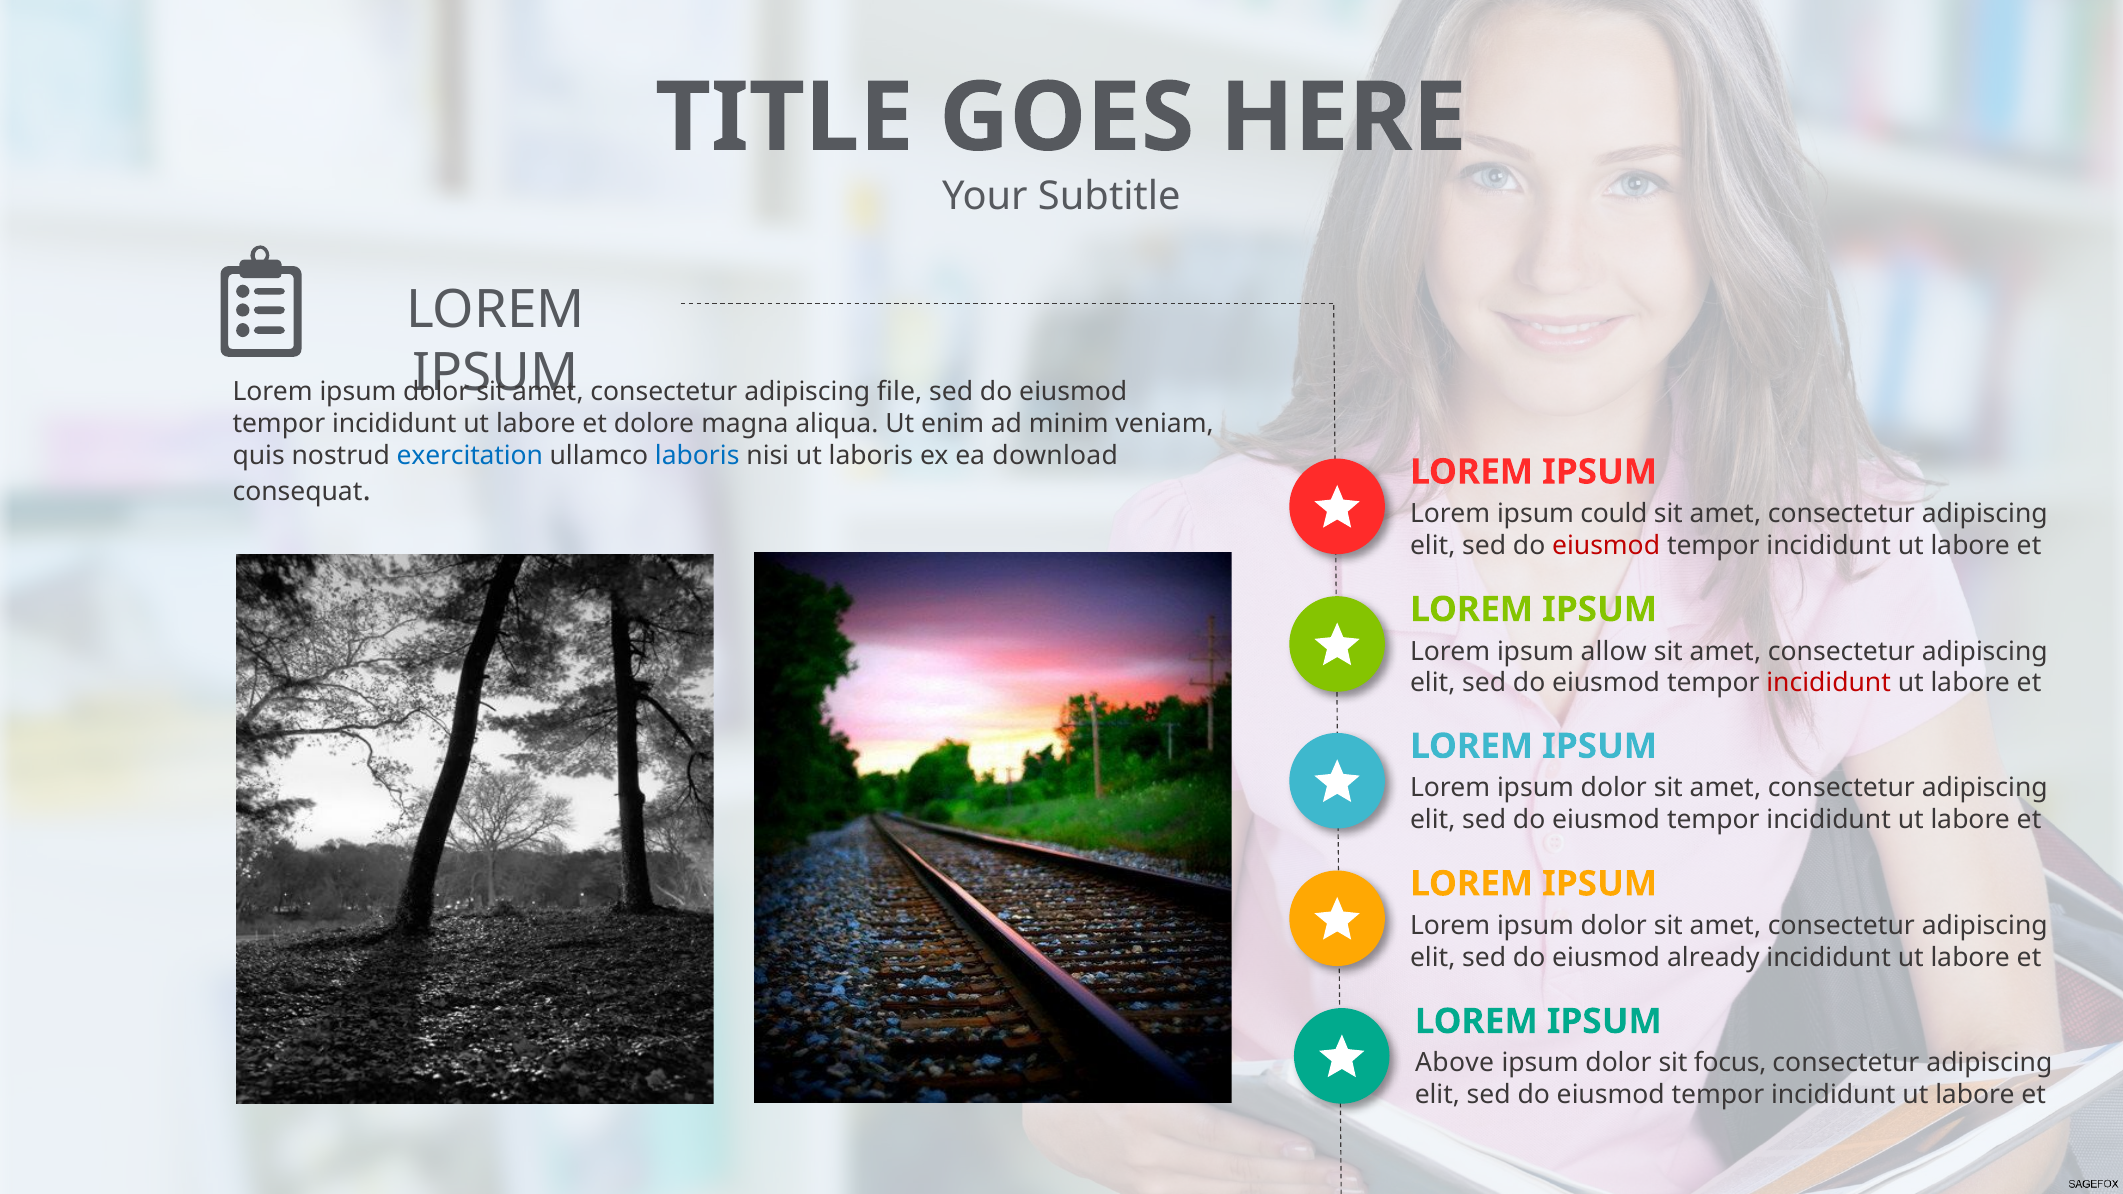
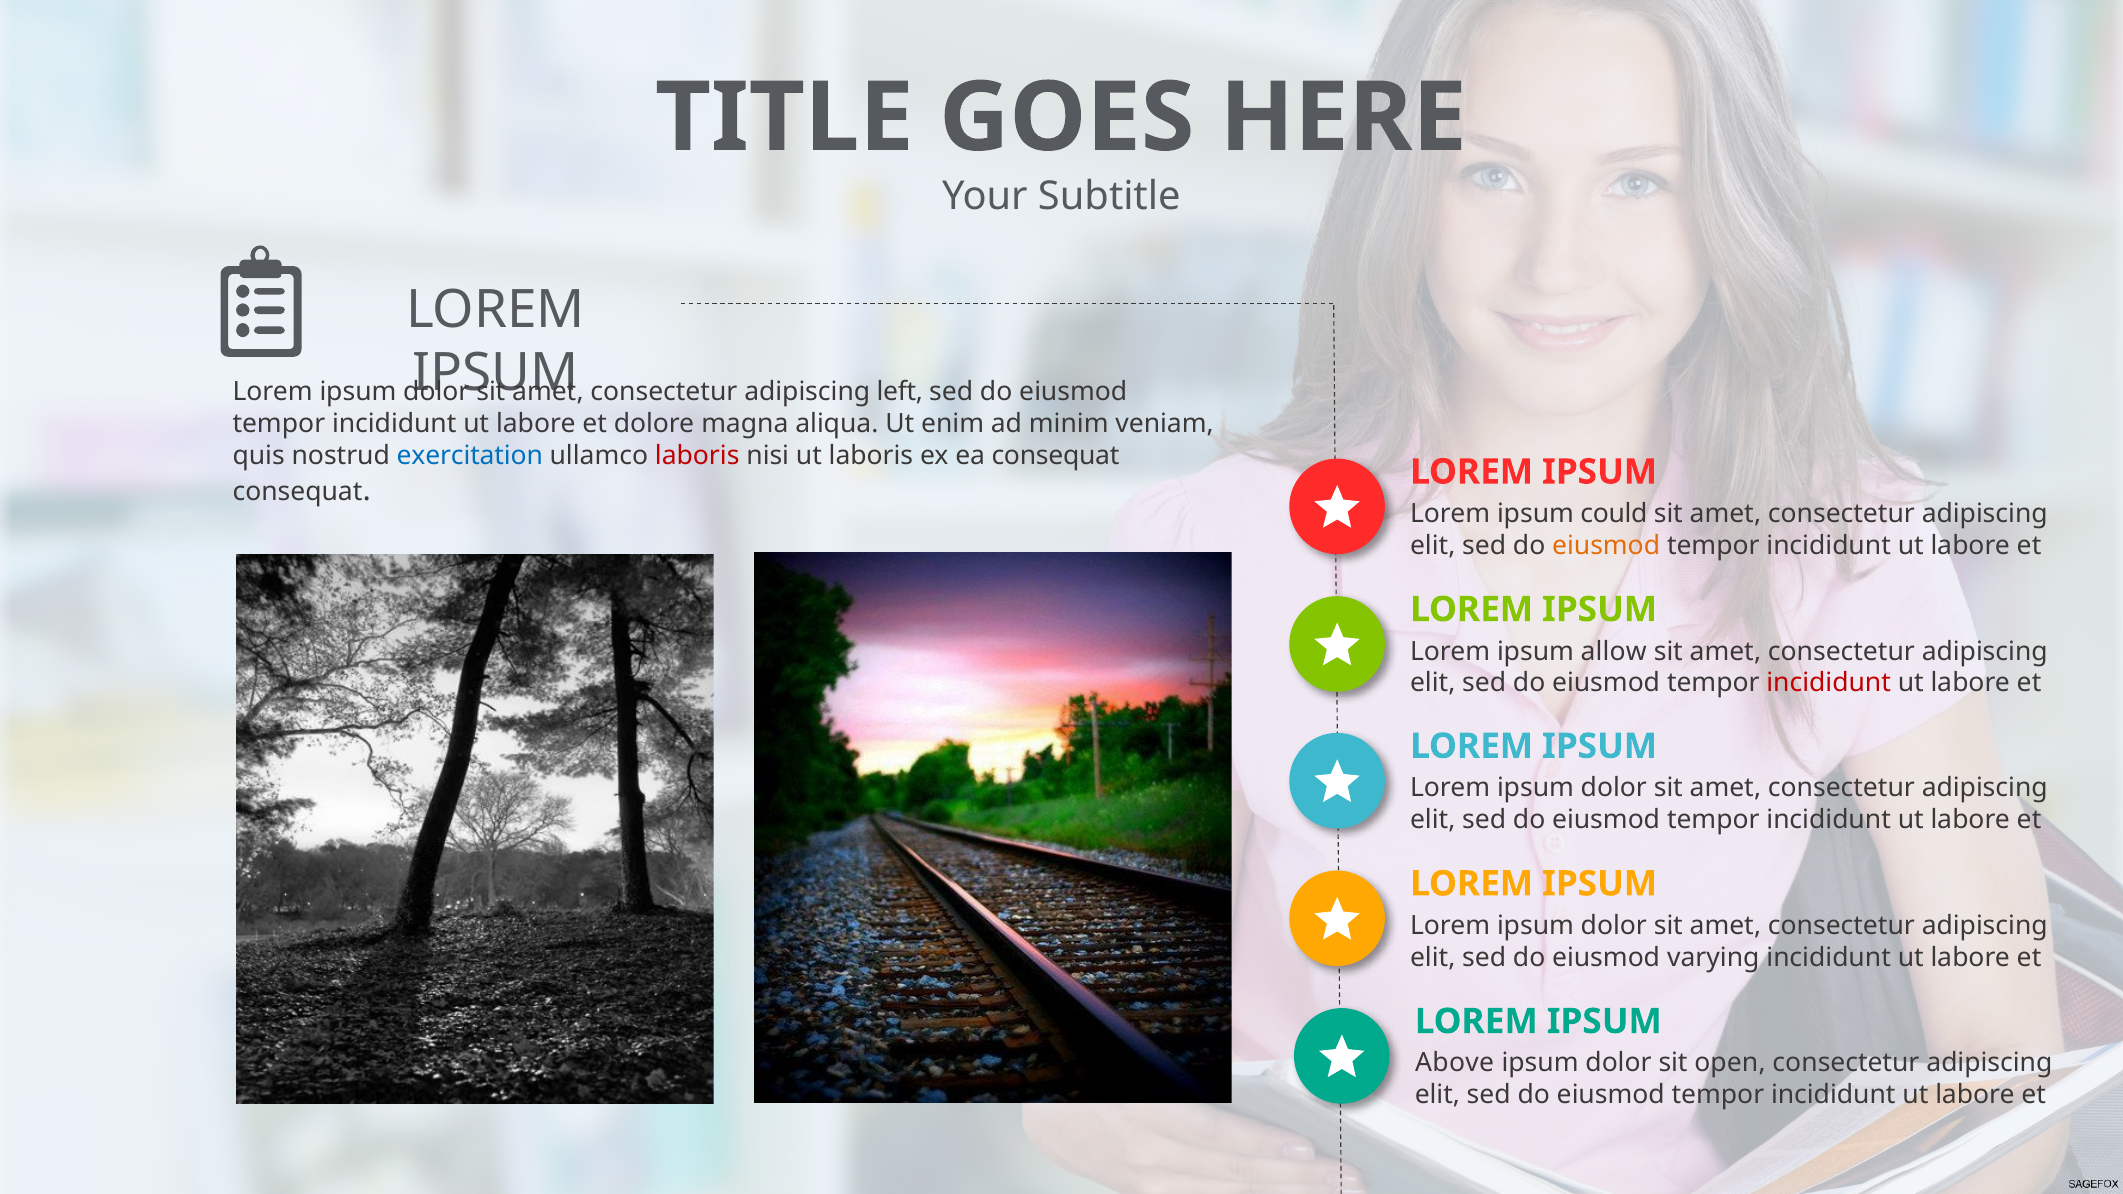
file: file -> left
laboris at (697, 455) colour: blue -> red
ea download: download -> consequat
eiusmod at (1606, 546) colour: red -> orange
already: already -> varying
focus: focus -> open
